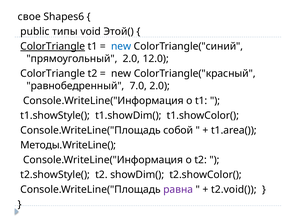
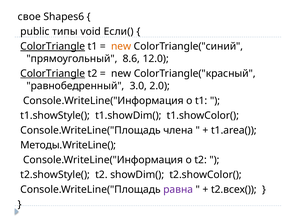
Этой(: Этой( -> Если(
new at (121, 46) colour: blue -> orange
прямоугольный 2.0: 2.0 -> 8.6
ColorTriangle at (53, 74) underline: none -> present
7.0: 7.0 -> 3.0
собой: собой -> члена
t2.void(: t2.void( -> t2.всех(
